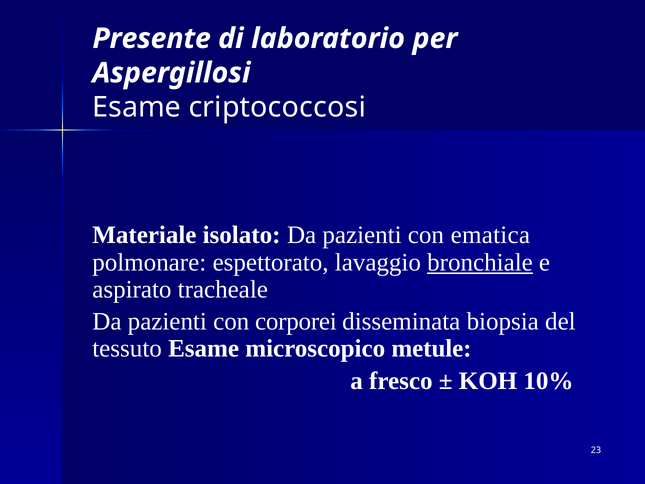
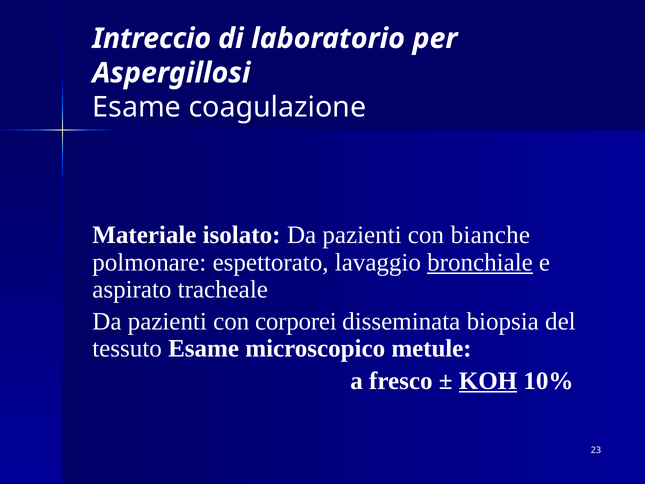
Presente: Presente -> Intreccio
criptococcosi: criptococcosi -> coagulazione
ematica: ematica -> bianche
KOH underline: none -> present
